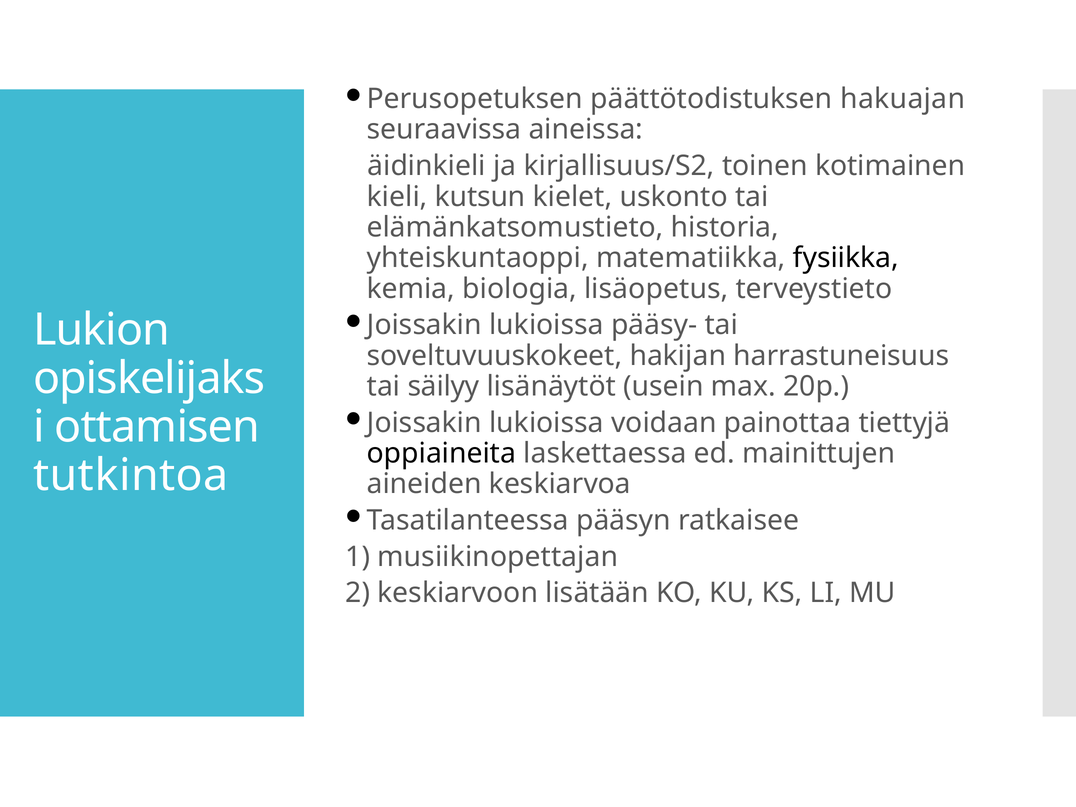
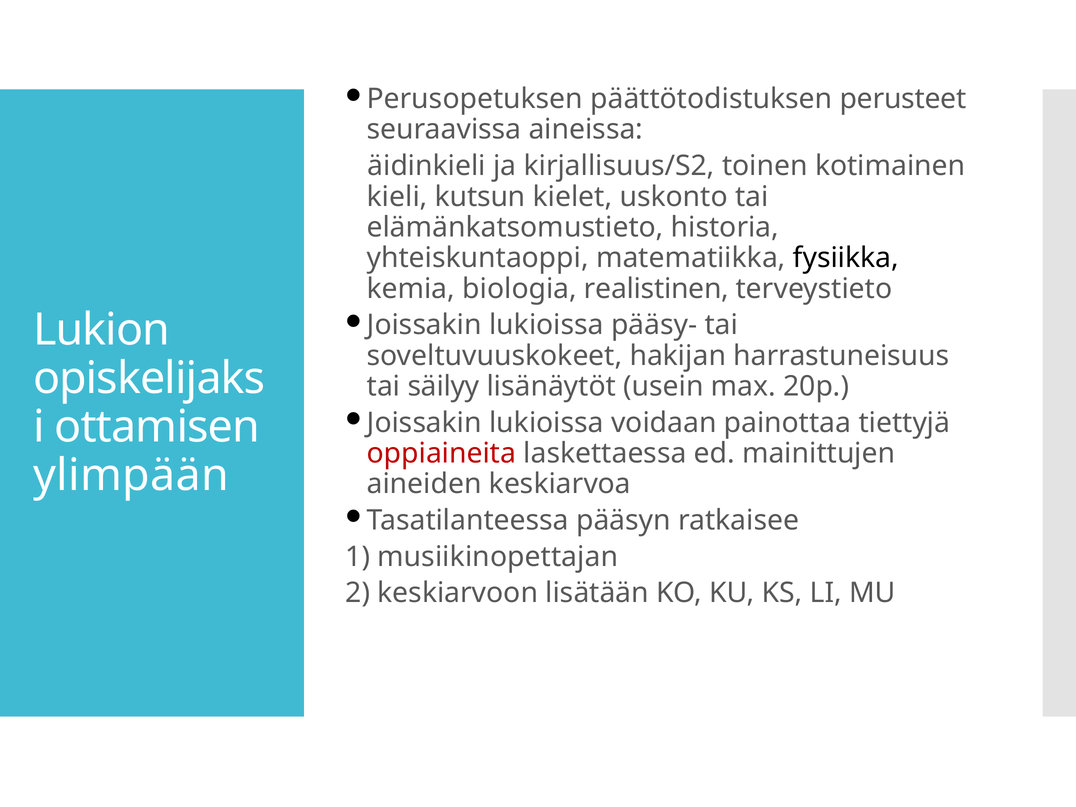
hakuajan: hakuajan -> perusteet
lisäopetus: lisäopetus -> realistinen
oppiaineita colour: black -> red
tutkintoa: tutkintoa -> ylimpään
